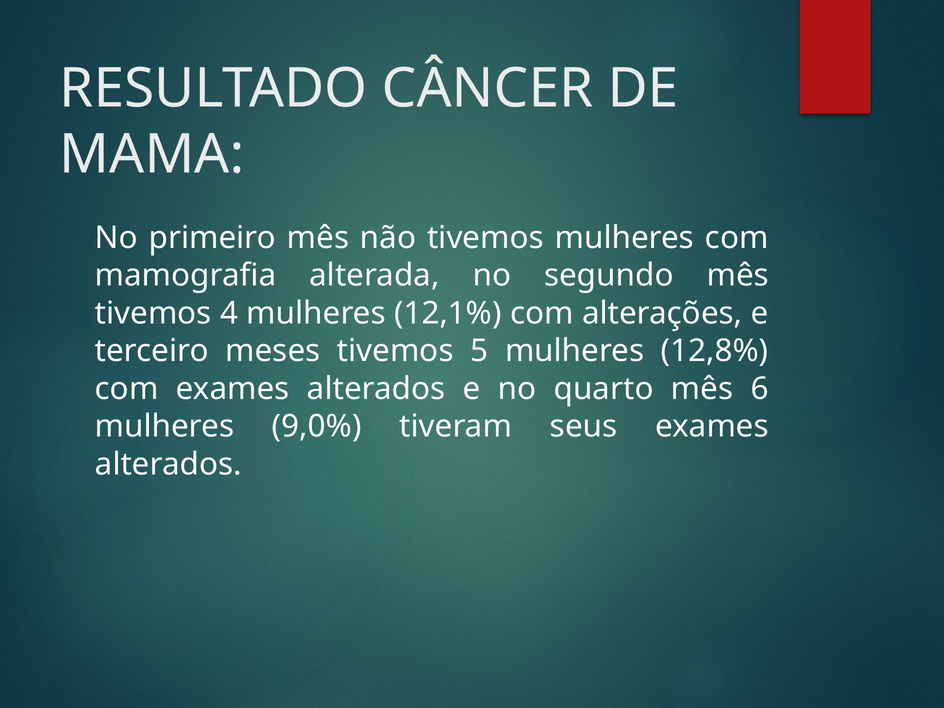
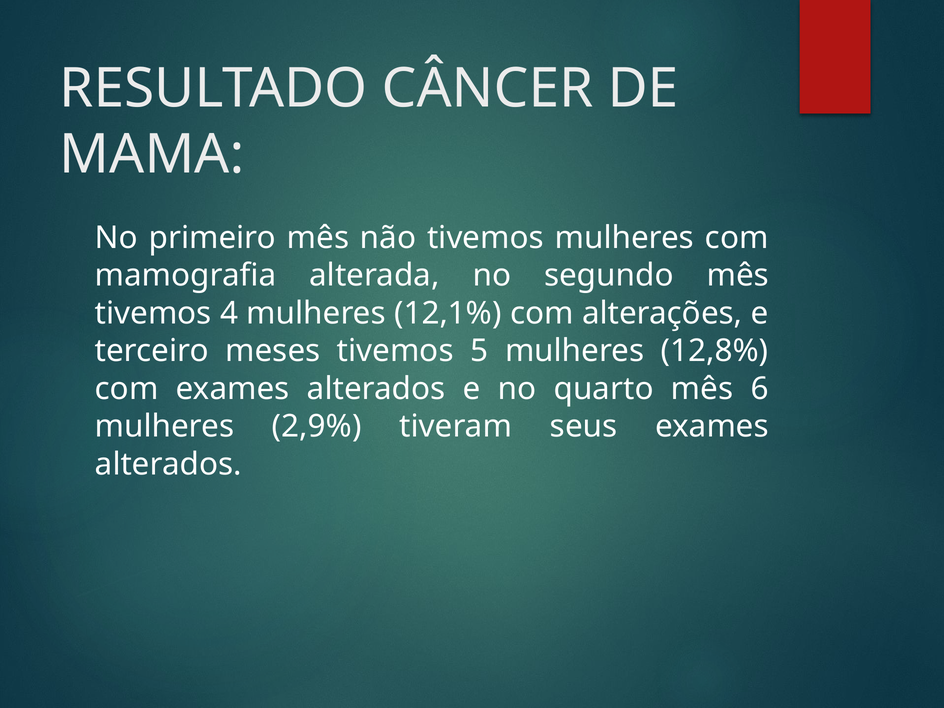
9,0%: 9,0% -> 2,9%
